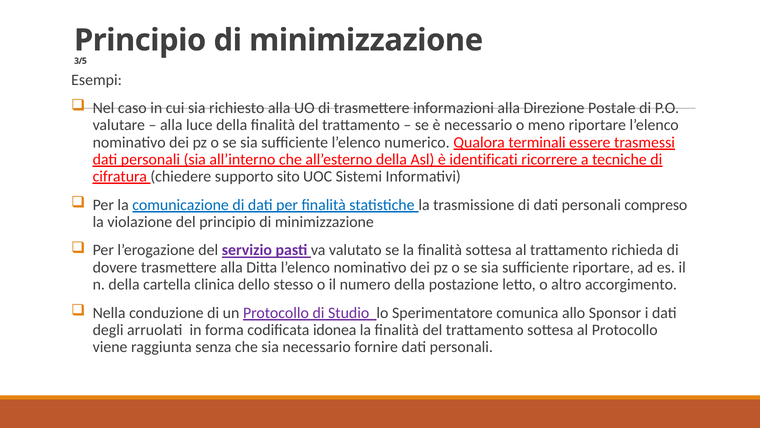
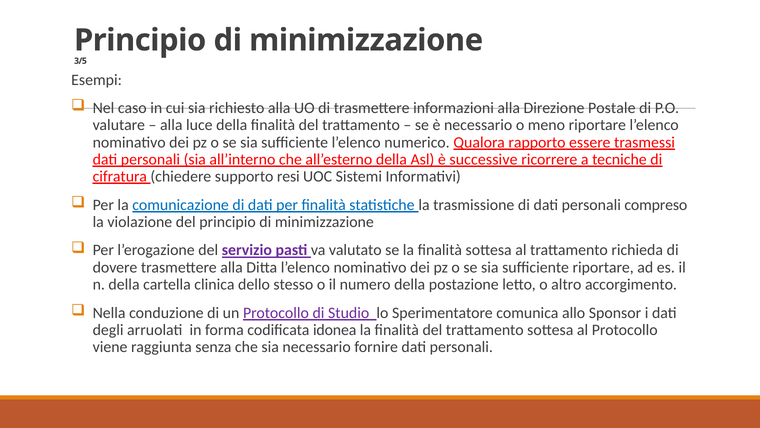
terminali: terminali -> rapporto
identificati: identificati -> successive
sito: sito -> resi
